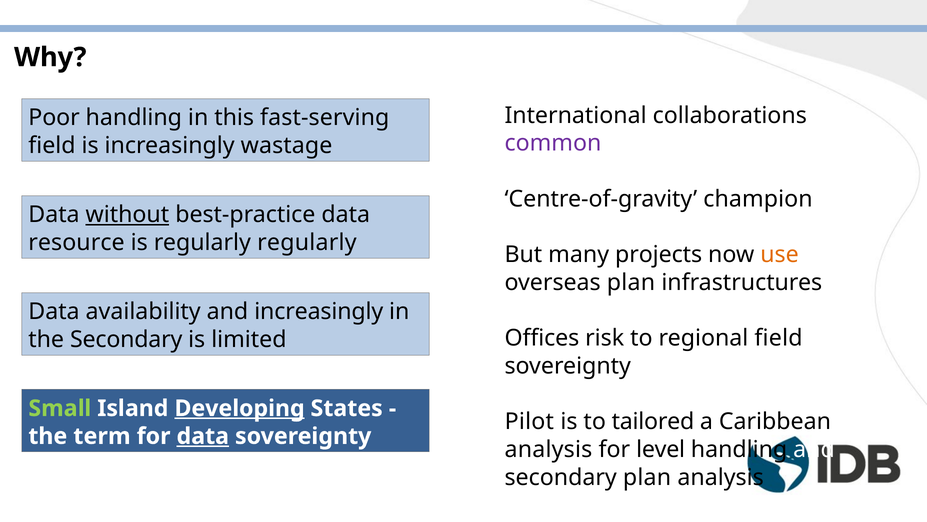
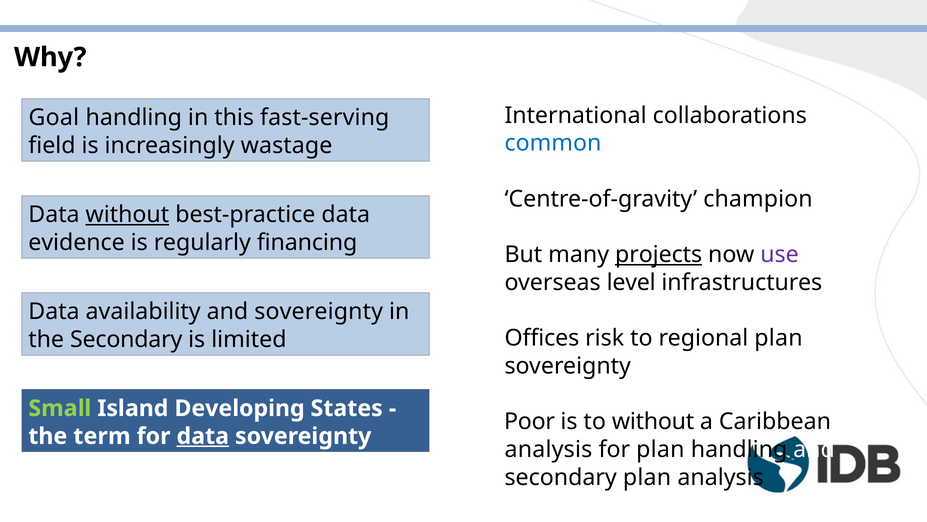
Poor: Poor -> Goal
common colour: purple -> blue
resource: resource -> evidence
regularly regularly: regularly -> financing
projects underline: none -> present
use colour: orange -> purple
overseas plan: plan -> level
and increasingly: increasingly -> sovereignty
regional field: field -> plan
Developing underline: present -> none
Pilot: Pilot -> Poor
to tailored: tailored -> without
for level: level -> plan
